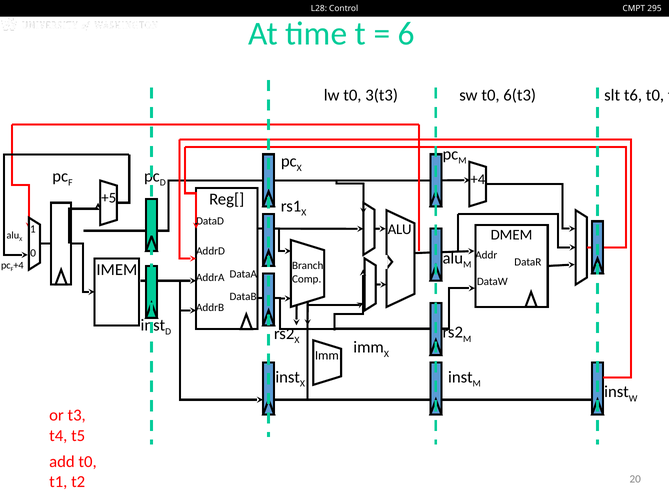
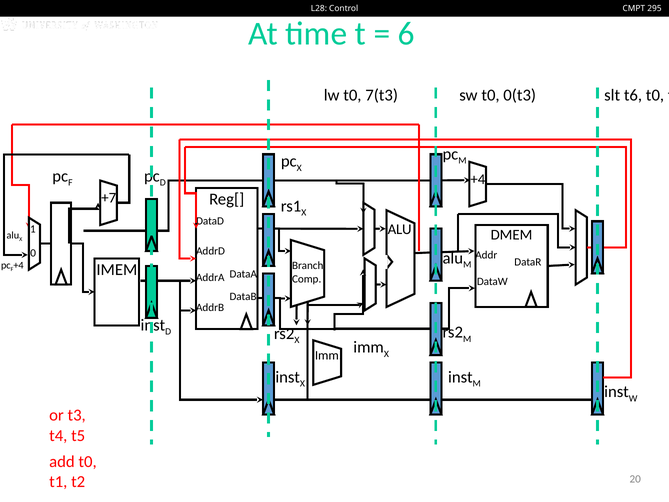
3(t3: 3(t3 -> 7(t3
6(t3: 6(t3 -> 0(t3
+5: +5 -> +7
